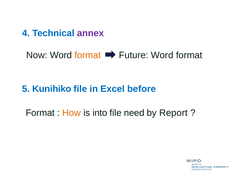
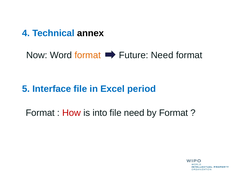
annex colour: purple -> black
Future Word: Word -> Need
Kunihiko: Kunihiko -> Interface
before: before -> period
How colour: orange -> red
by Report: Report -> Format
